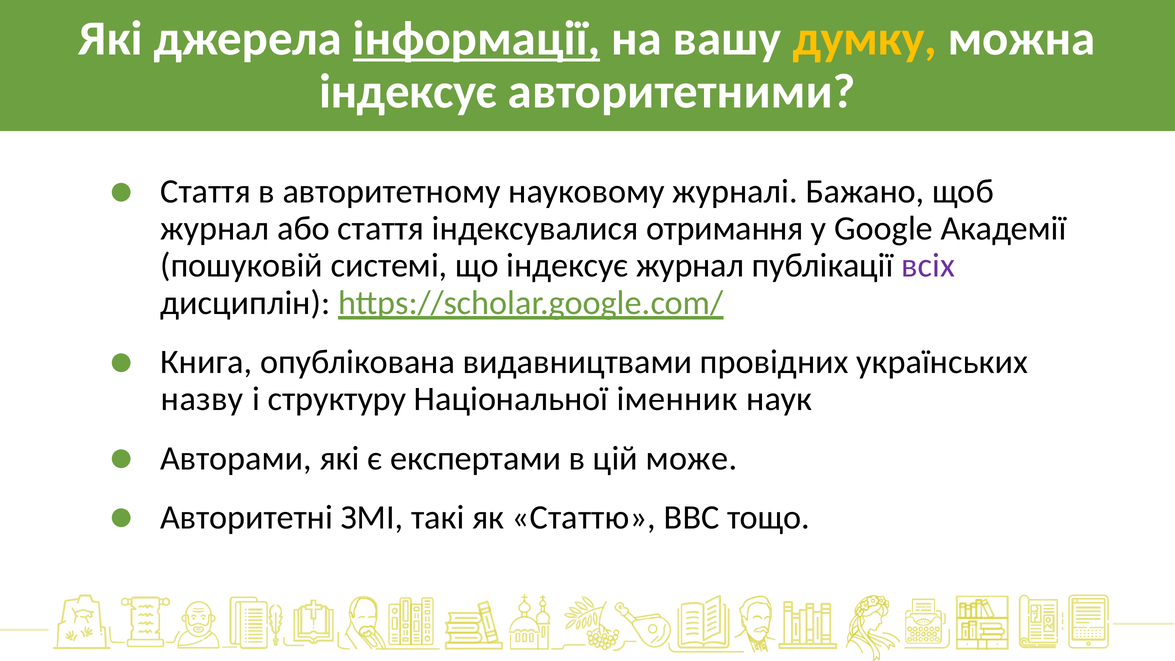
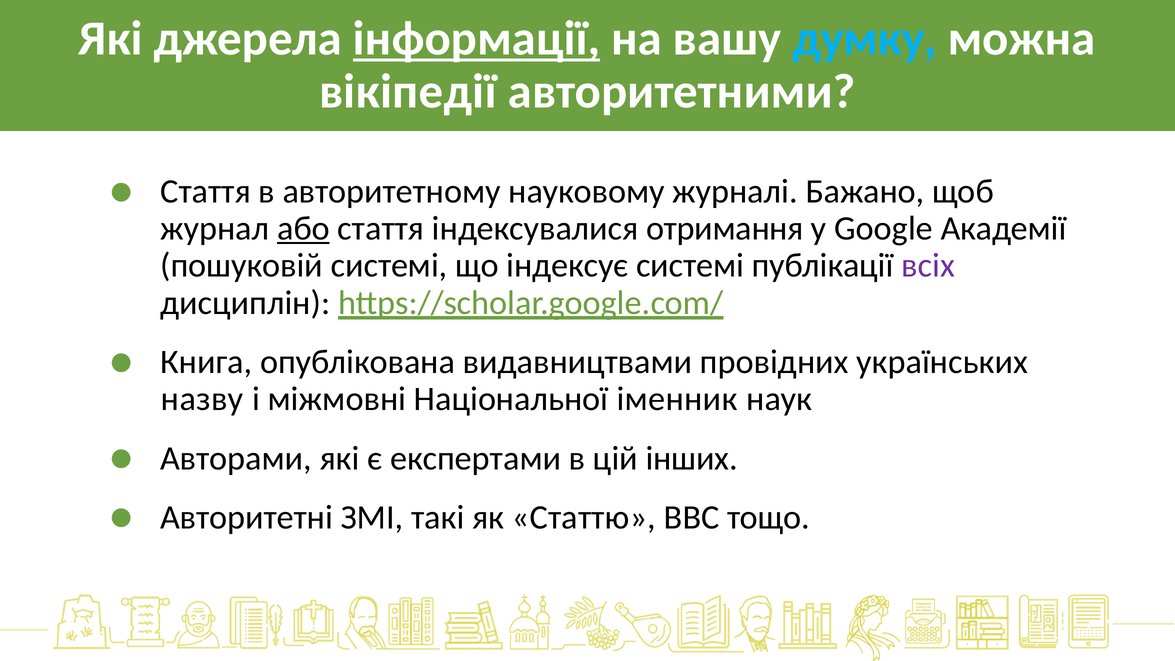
думку colour: yellow -> light blue
індексує at (408, 92): індексує -> вікіпедії
або underline: none -> present
індексує журнал: журнал -> системі
структуру: структуру -> міжмовні
може: може -> інших
